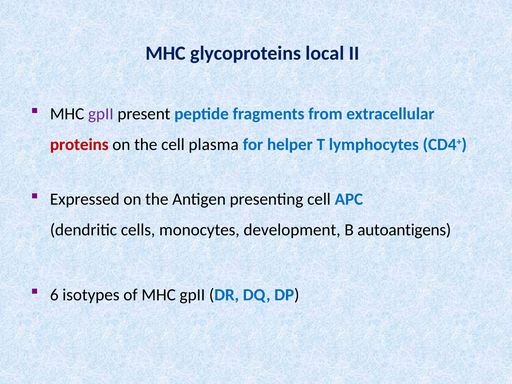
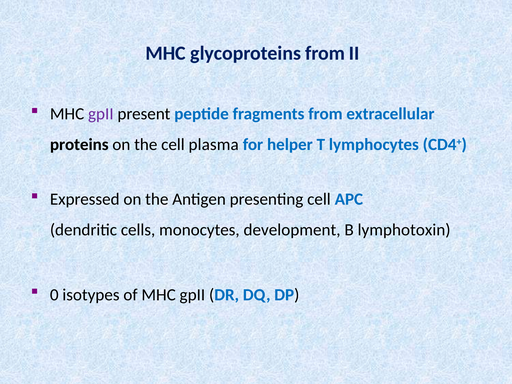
glycoproteins local: local -> from
proteins colour: red -> black
autoantigens: autoantigens -> lymphotoxin
6: 6 -> 0
